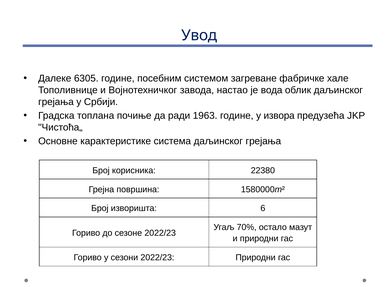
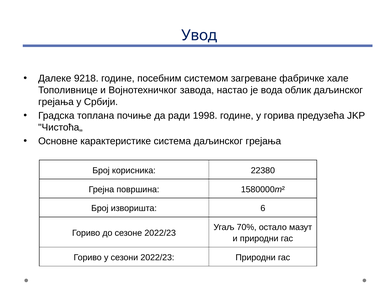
6305: 6305 -> 9218
1963: 1963 -> 1998
извора: извора -> горива
